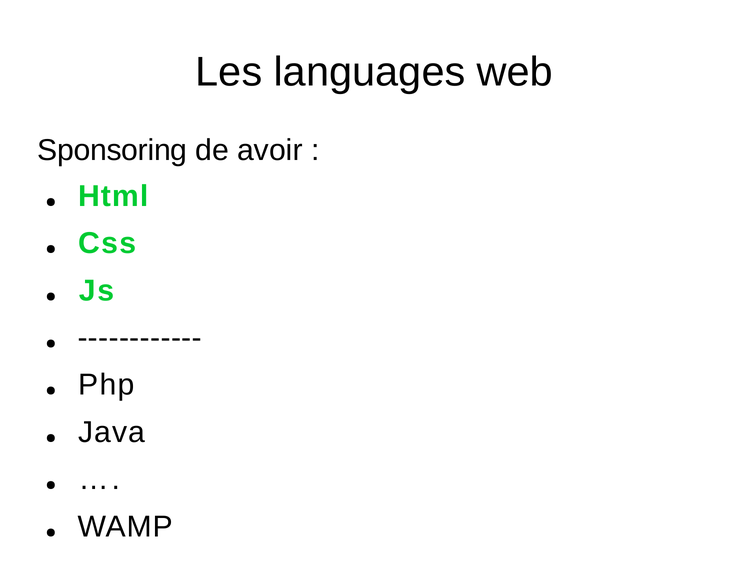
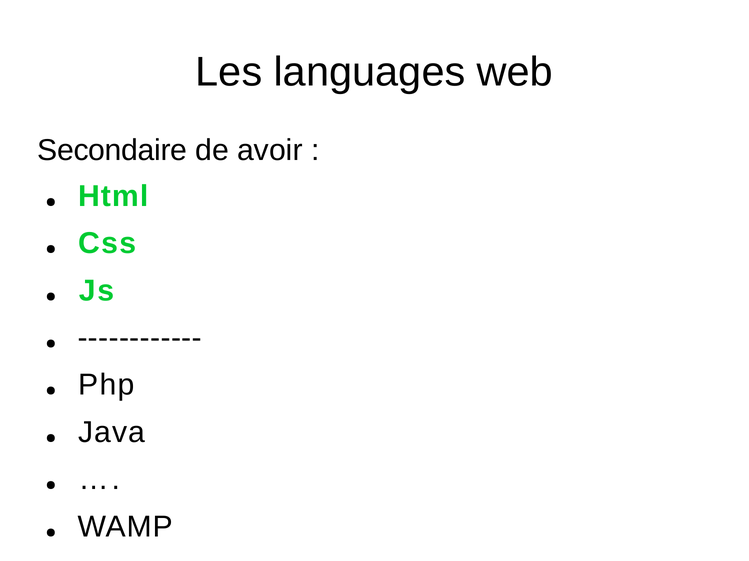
Sponsoring: Sponsoring -> Secondaire
